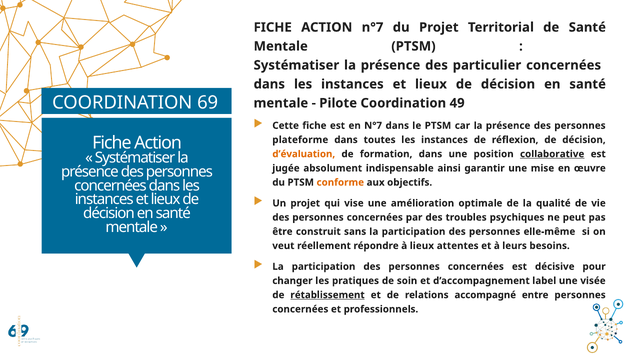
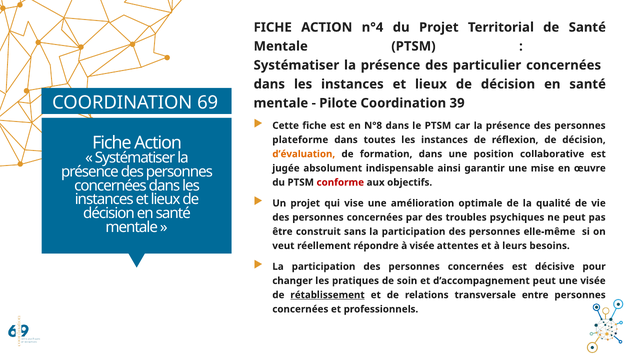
ACTION n°7: n°7 -> n°4
49: 49 -> 39
en N°7: N°7 -> N°8
collaborative underline: present -> none
conforme colour: orange -> red
à lieux: lieux -> visée
d’accompagnement label: label -> peut
accompagné: accompagné -> transversale
